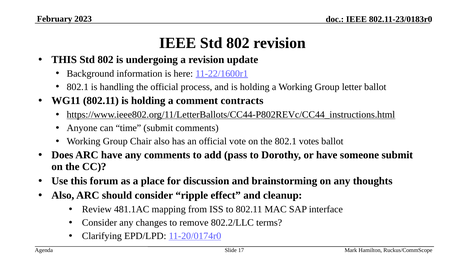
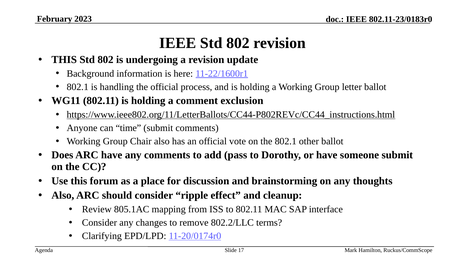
contracts: contracts -> exclusion
votes: votes -> other
481.1AC: 481.1AC -> 805.1AC
